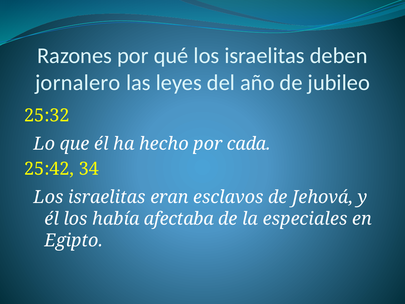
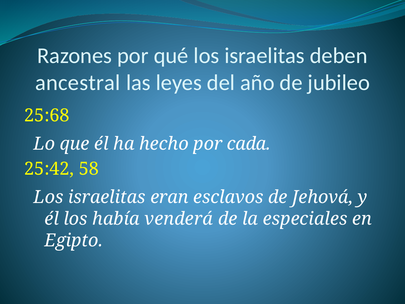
jornalero: jornalero -> ancestral
25:32: 25:32 -> 25:68
34: 34 -> 58
afectaba: afectaba -> venderá
